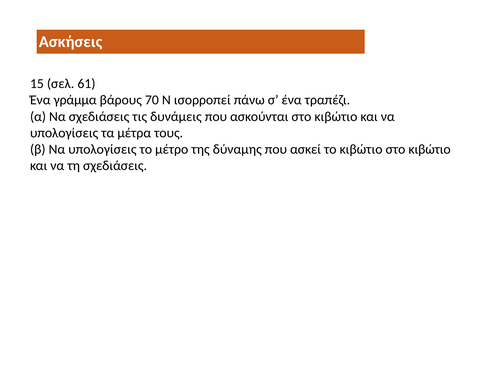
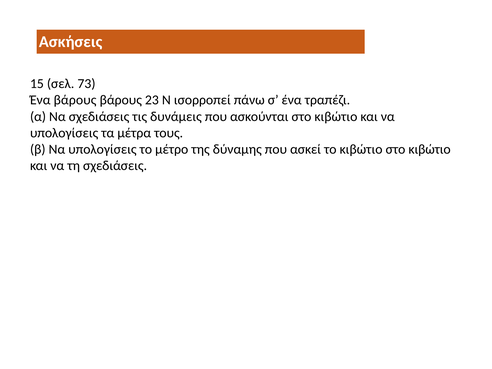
61: 61 -> 73
Ένα γράμμα: γράμμα -> βάρους
70: 70 -> 23
